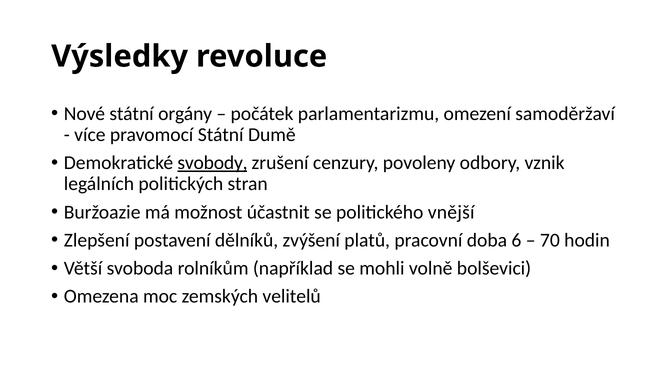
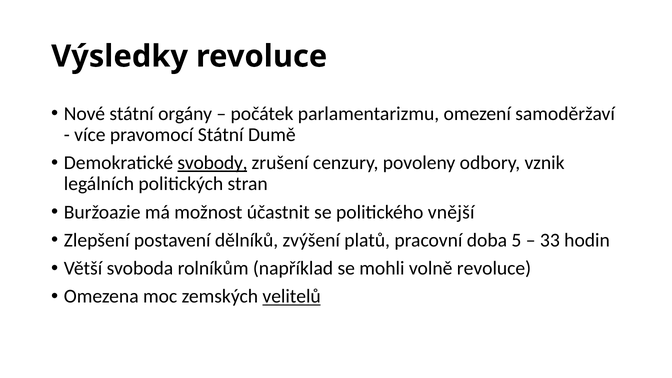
6: 6 -> 5
70: 70 -> 33
volně bolševici: bolševici -> revoluce
velitelů underline: none -> present
